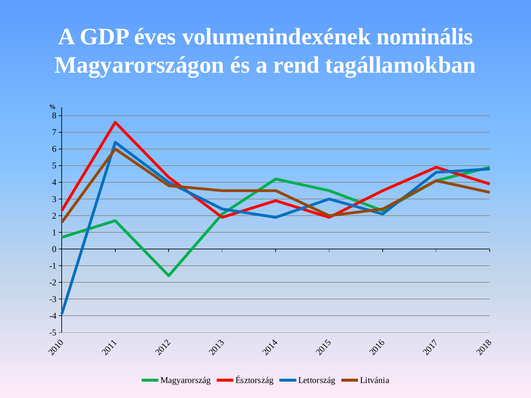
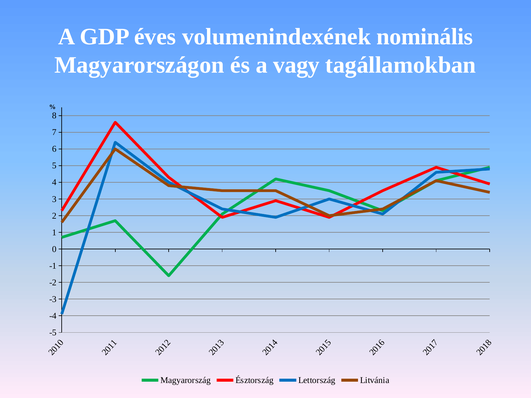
rend: rend -> vagy
